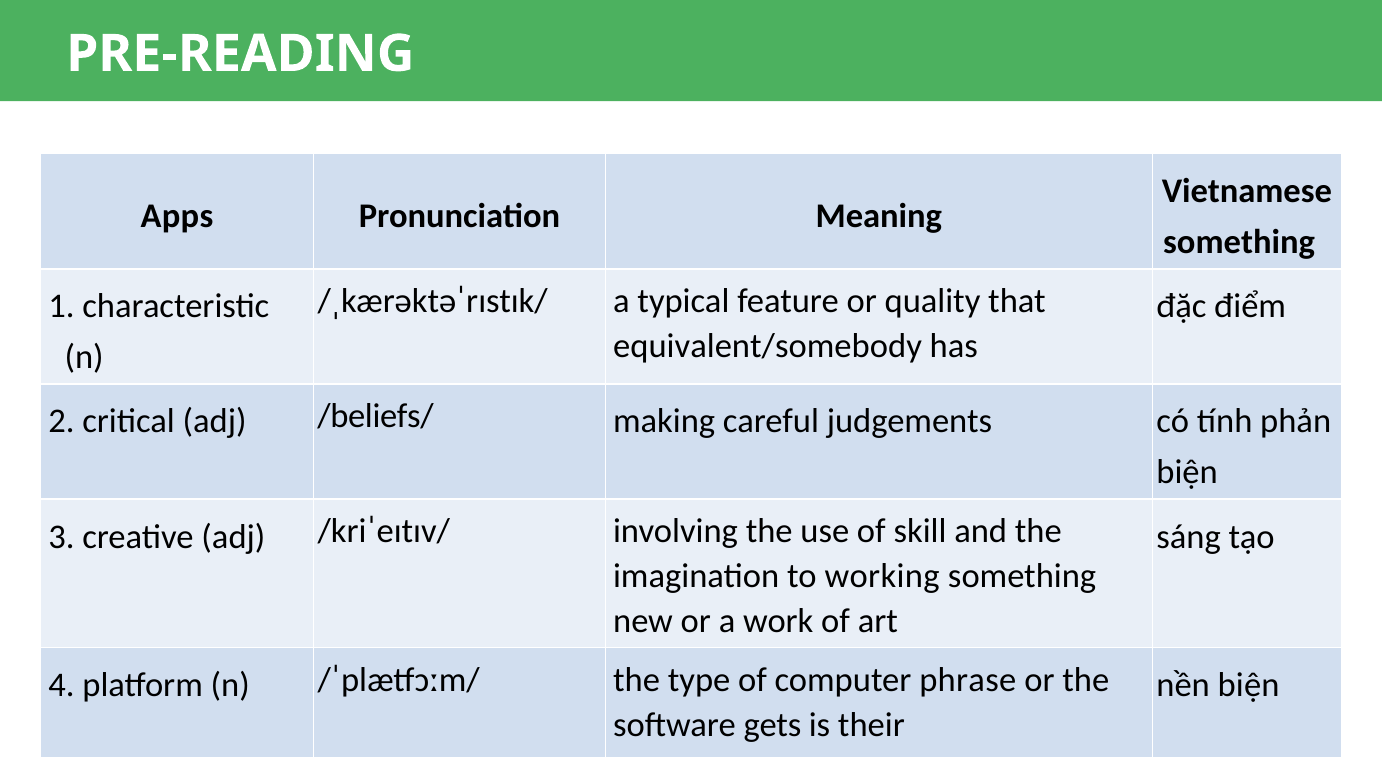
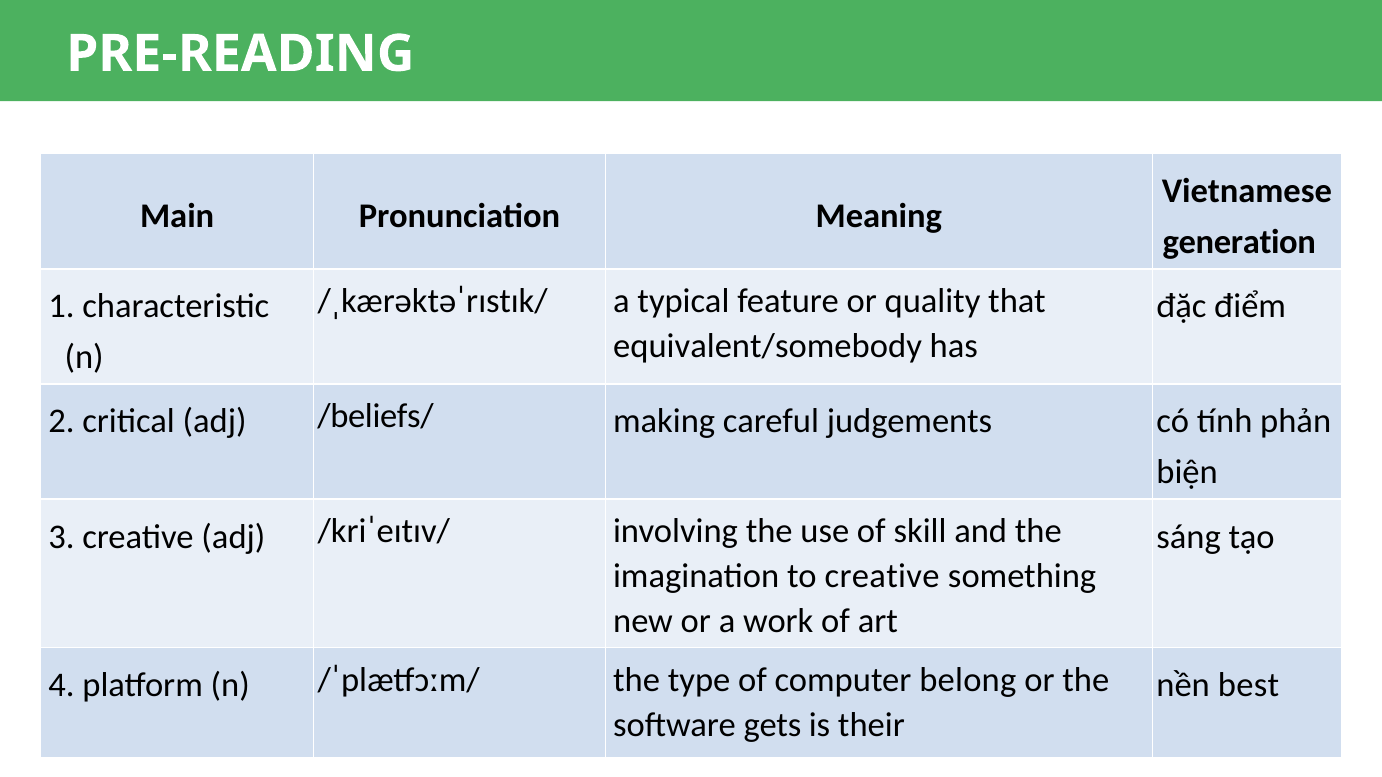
Apps: Apps -> Main
something at (1239, 242): something -> generation
to working: working -> creative
phrase: phrase -> belong
nền biện: biện -> best
